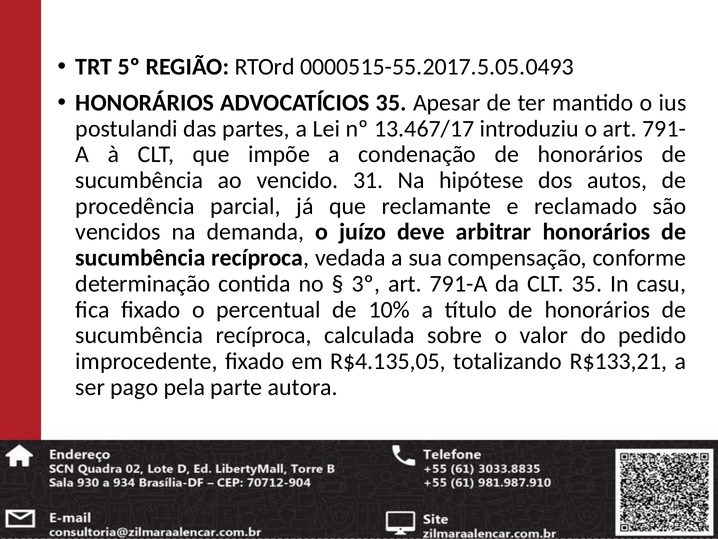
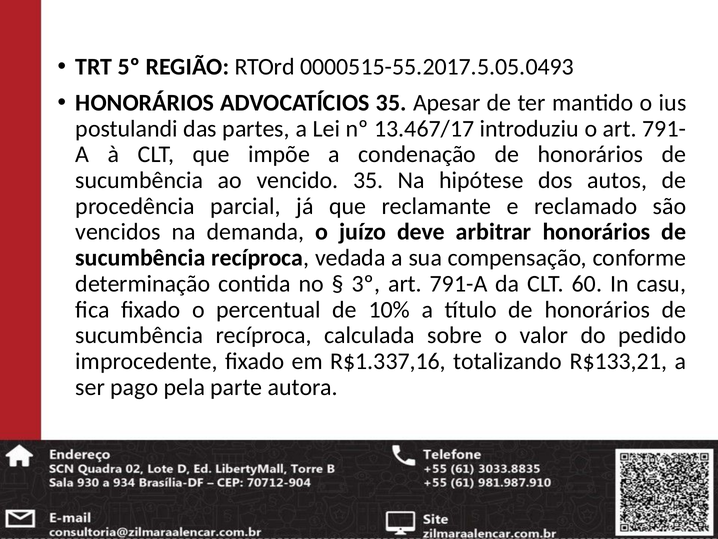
vencido 31: 31 -> 35
CLT 35: 35 -> 60
R$4.135,05: R$4.135,05 -> R$1.337,16
